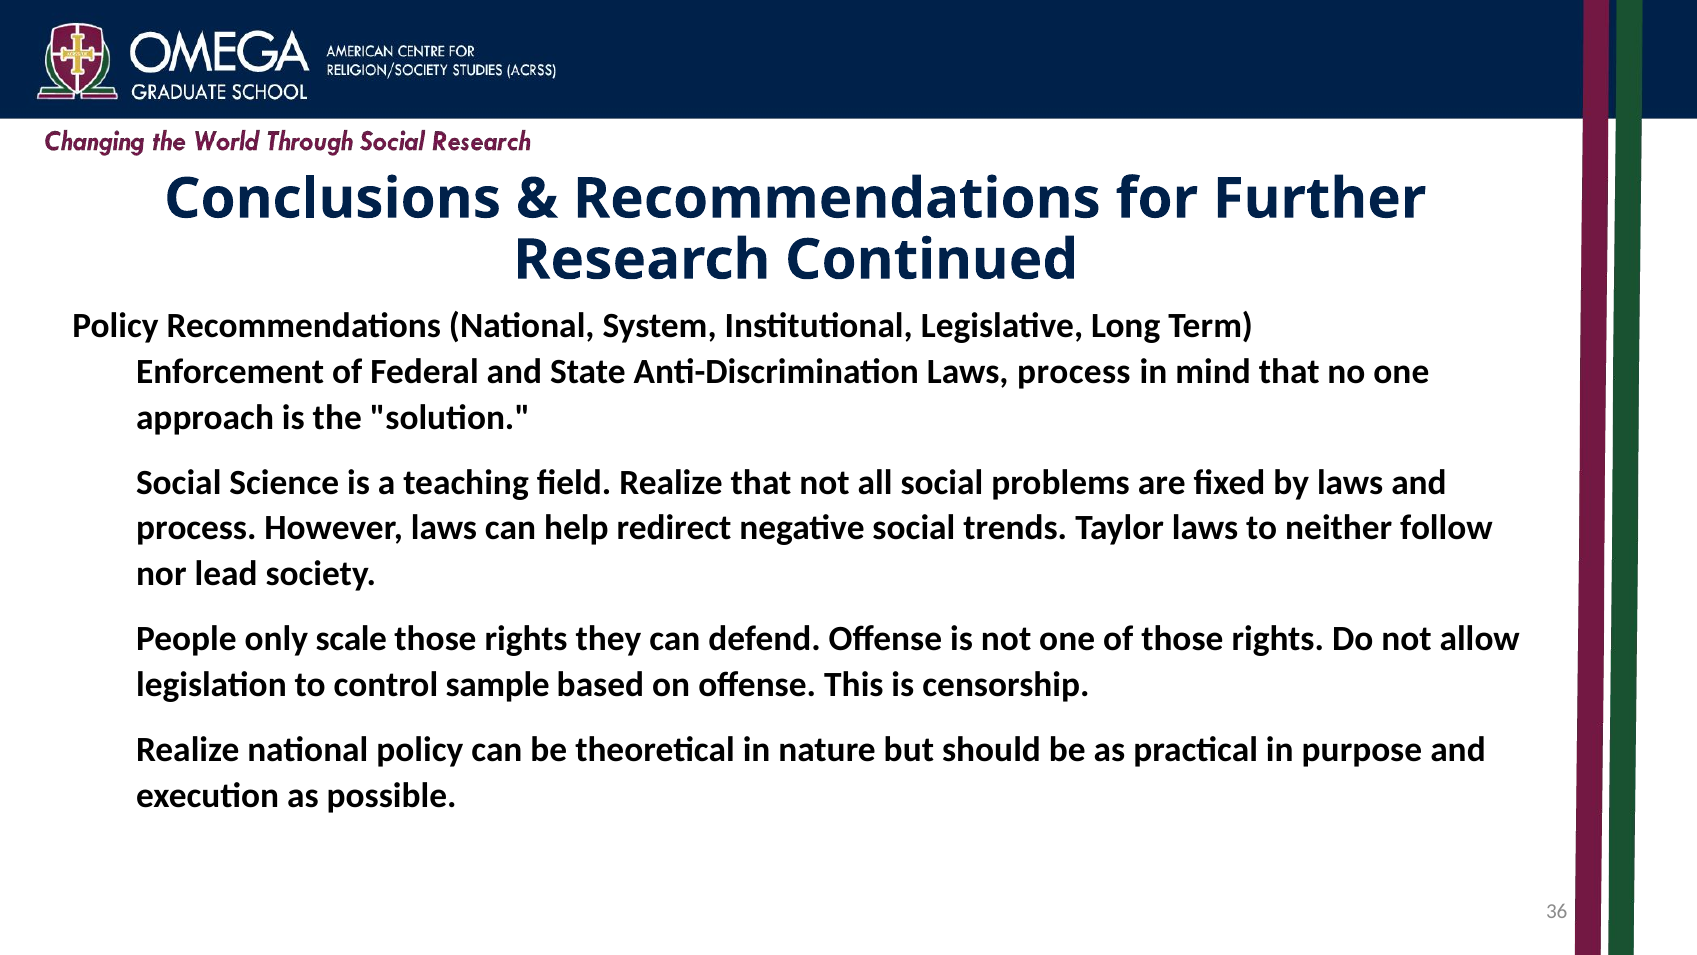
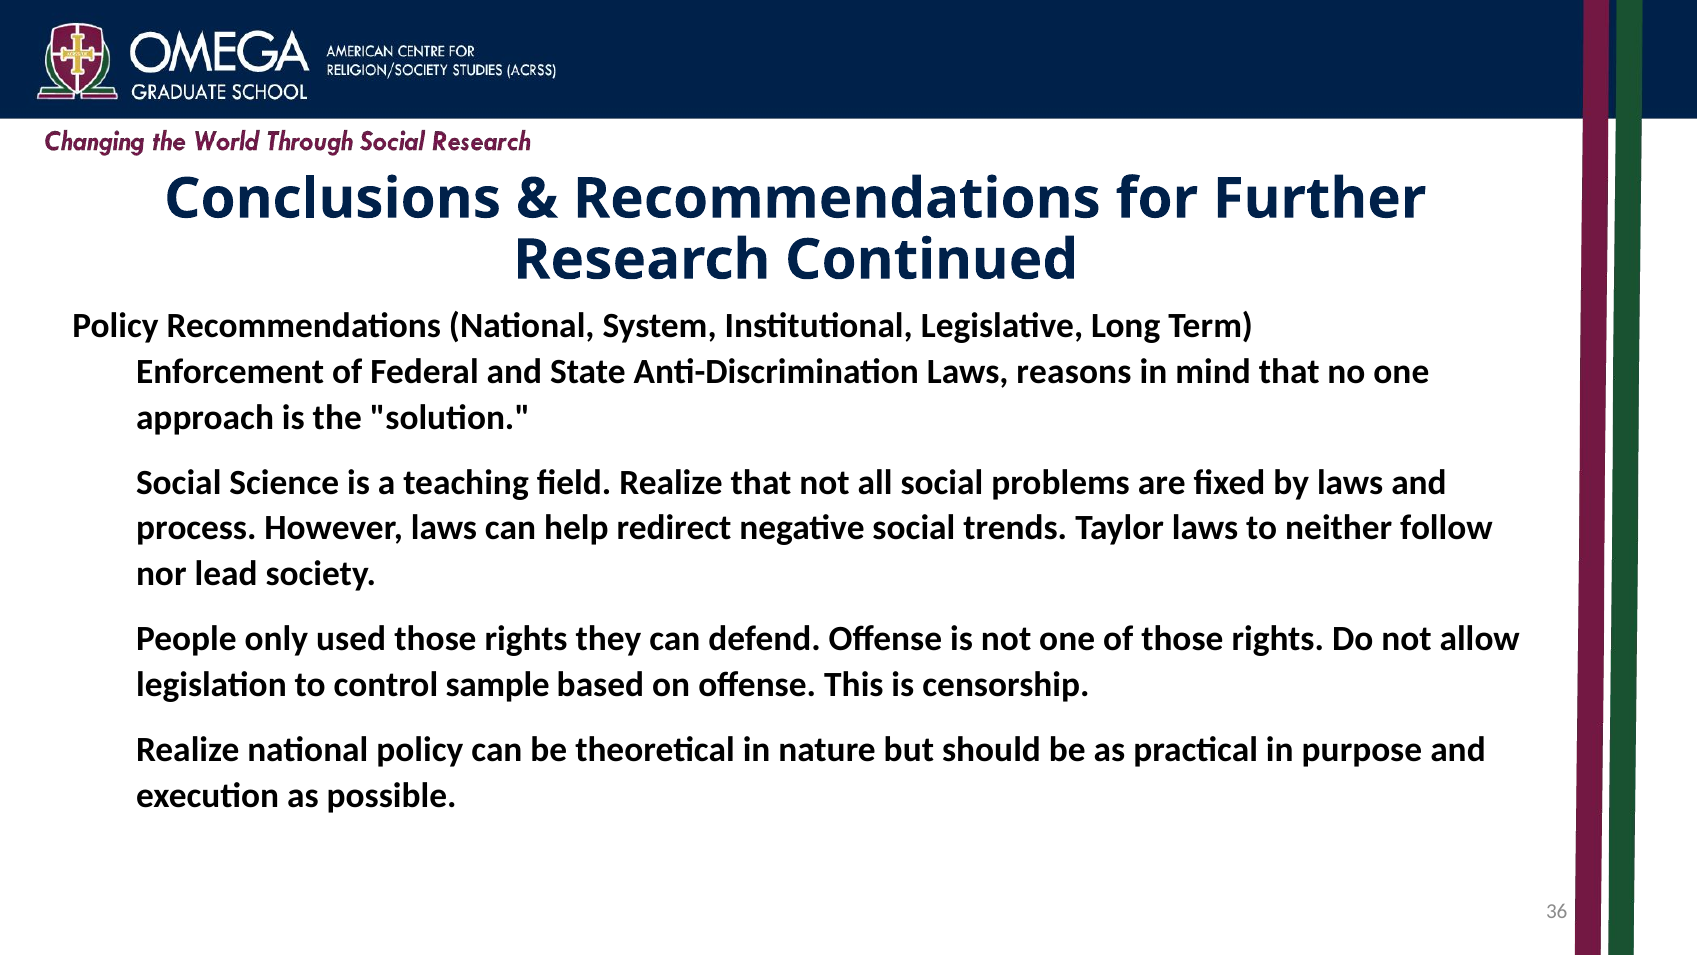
Laws process: process -> reasons
scale: scale -> used
